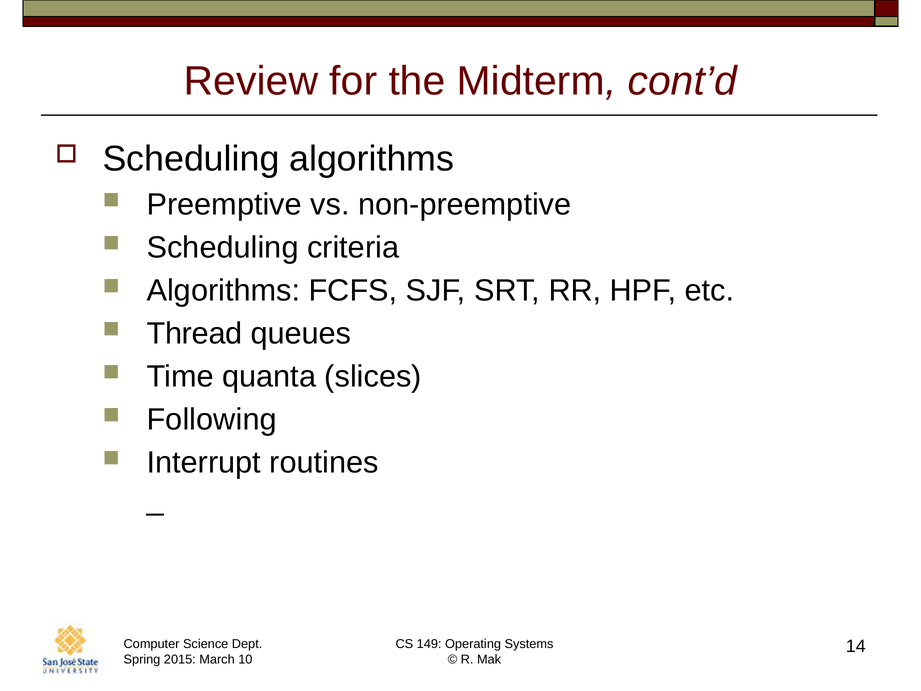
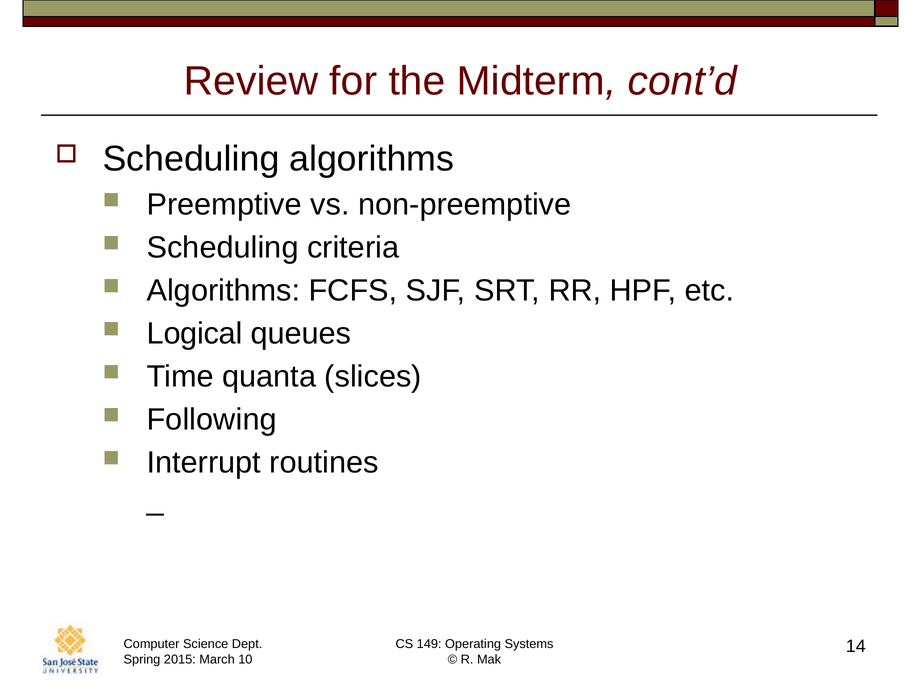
Thread: Thread -> Logical
